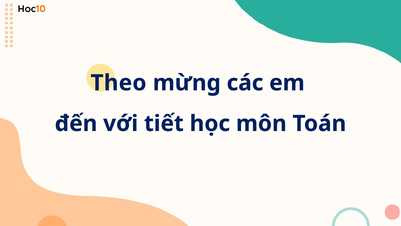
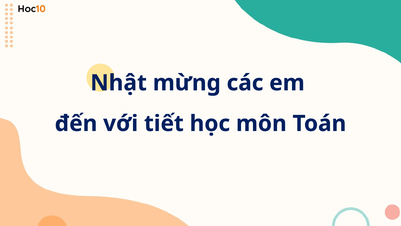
Theo: Theo -> Nhật
